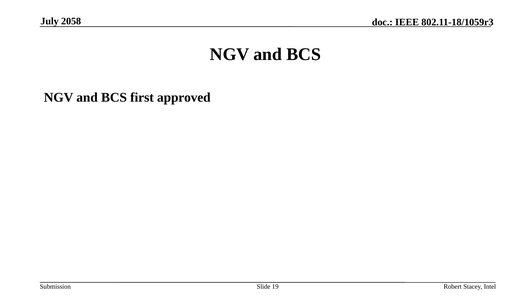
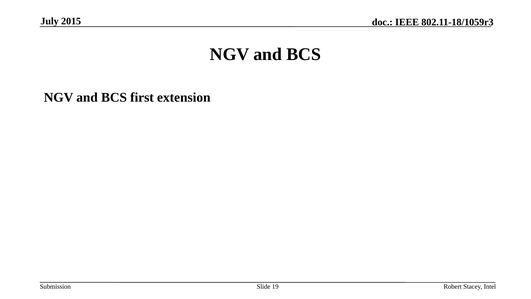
2058: 2058 -> 2015
approved: approved -> extension
